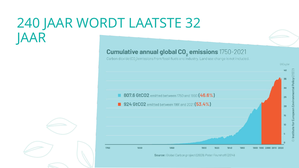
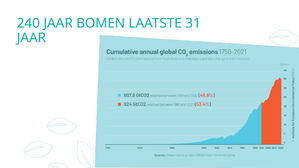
hoge: hoge -> meer
WORDT: WORDT -> BOMEN
32: 32 -> 31
